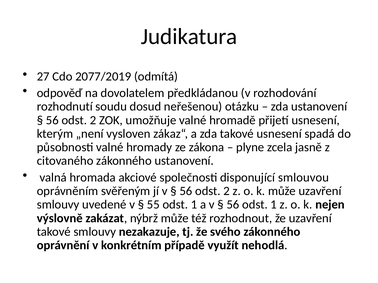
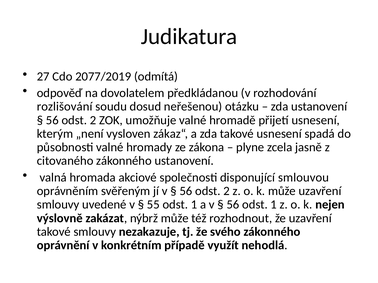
rozhodnutí: rozhodnutí -> rozlišování
